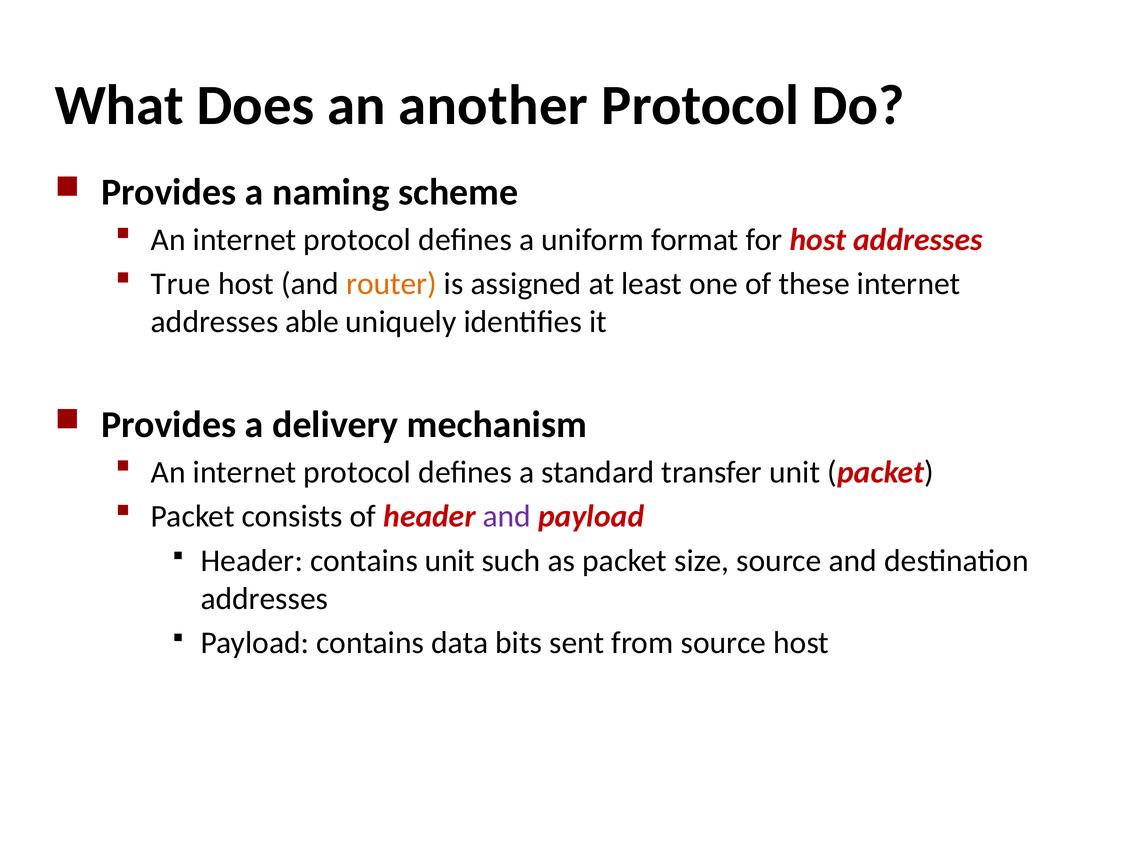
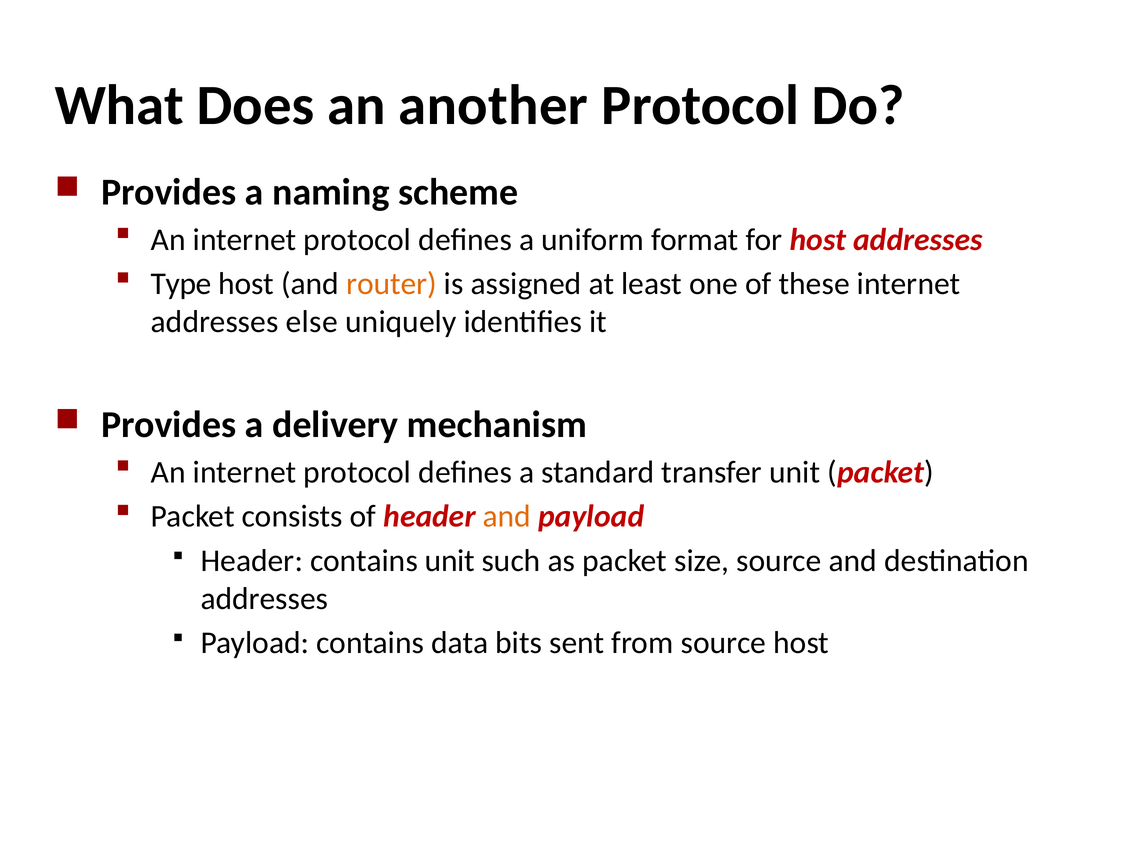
True: True -> Type
able: able -> else
and at (507, 516) colour: purple -> orange
